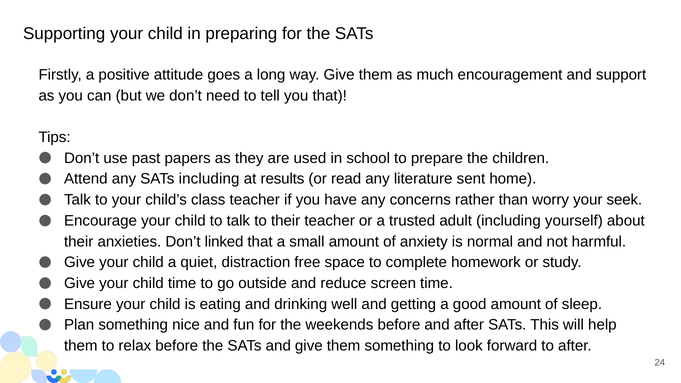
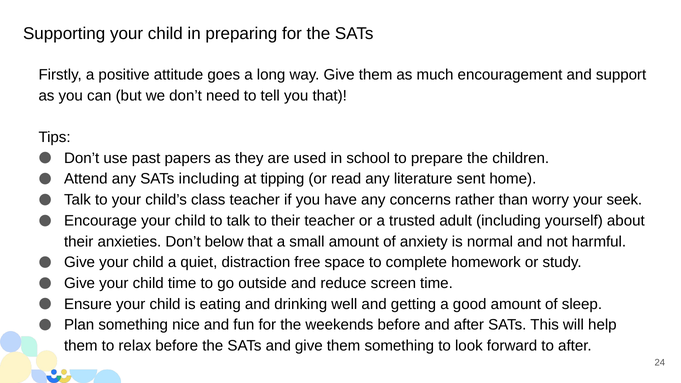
results: results -> tipping
linked: linked -> below
